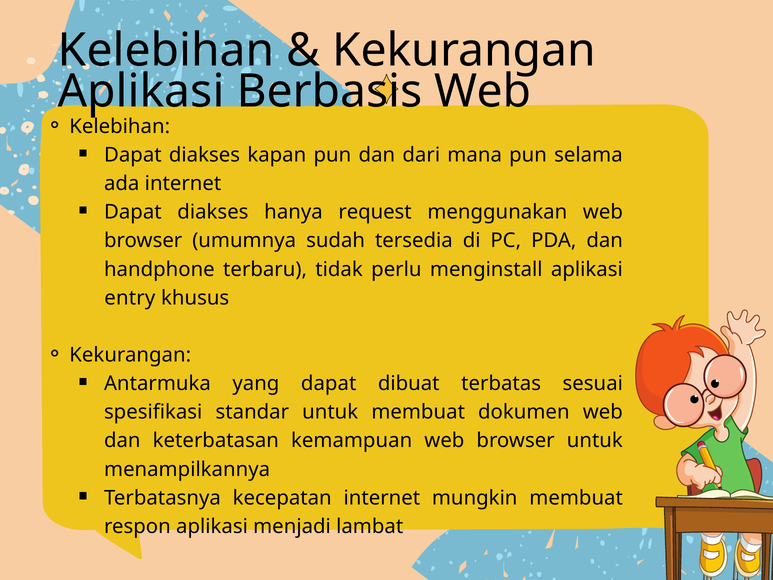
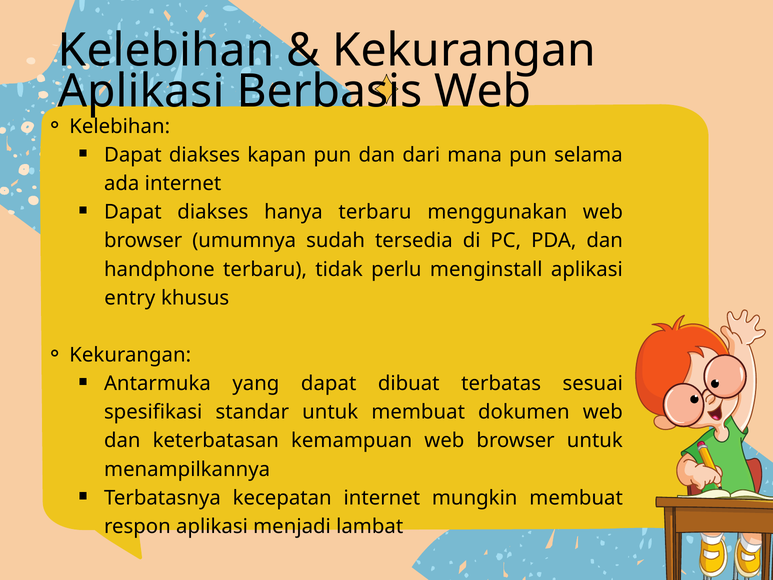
hanya request: request -> terbaru
